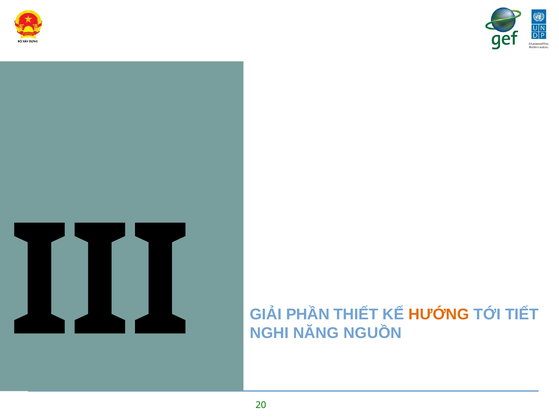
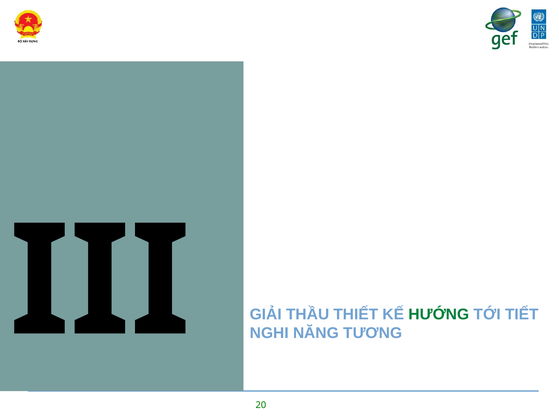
PHẦN: PHẦN -> THẦU
HƯỚNG colour: orange -> green
NGUỒN: NGUỒN -> TƯƠNG
